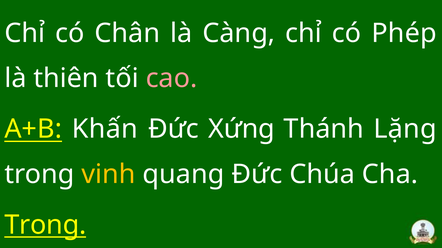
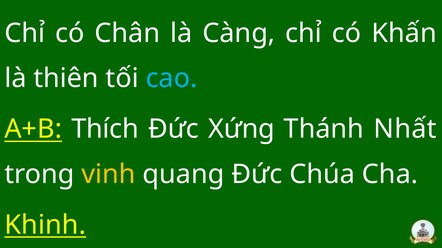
Phép: Phép -> Khấn
cao colour: pink -> light blue
Khấn: Khấn -> Thích
Lặng: Lặng -> Nhất
Trong at (45, 225): Trong -> Khinh
